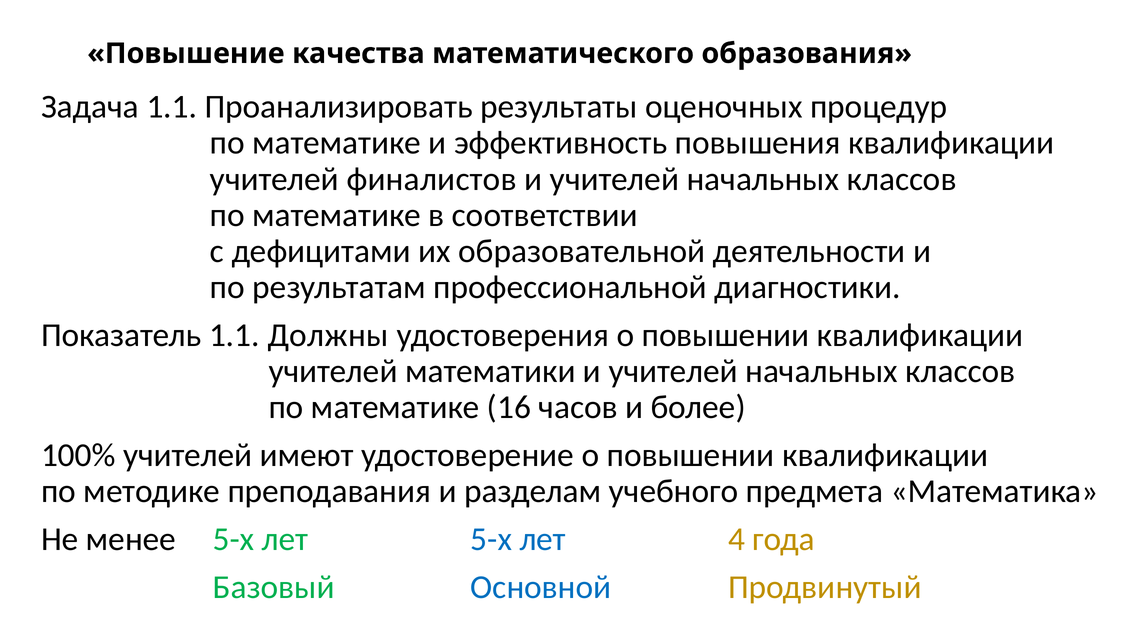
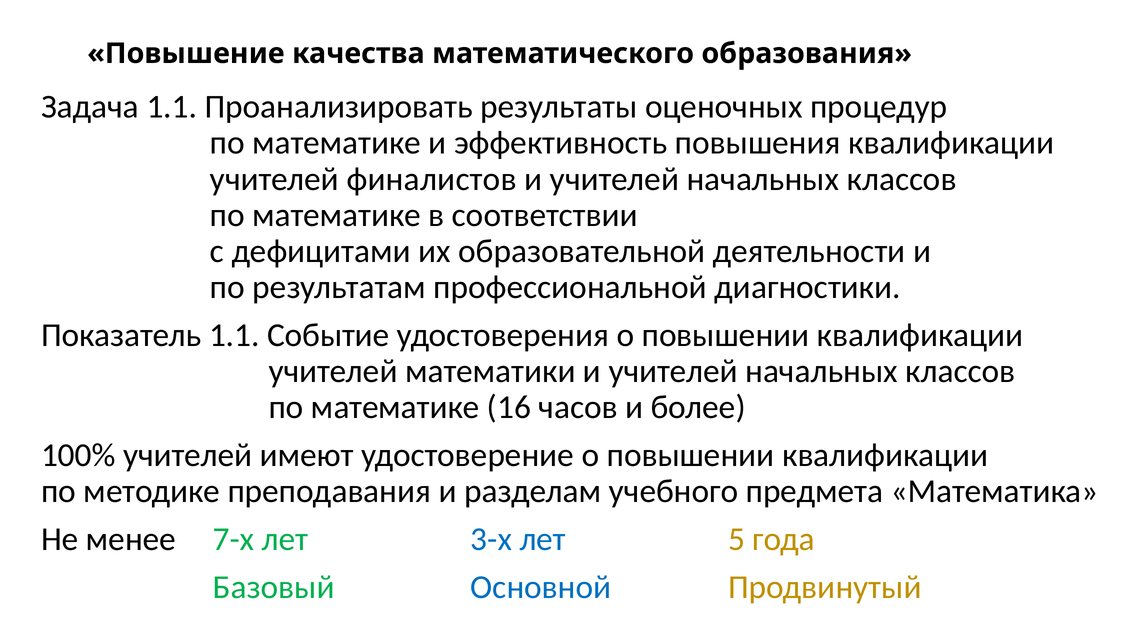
Должны: Должны -> Событие
менее 5-х: 5-х -> 7-х
лет 5-х: 5-х -> 3-х
4: 4 -> 5
